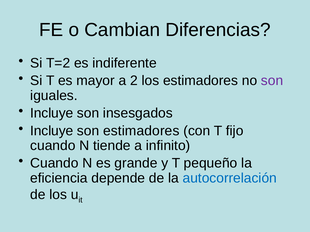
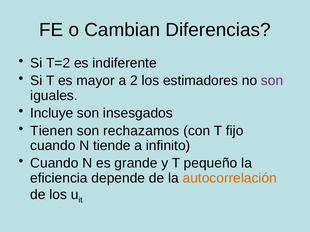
Incluye at (52, 131): Incluye -> Tienen
son estimadores: estimadores -> rechazamos
autocorrelación colour: blue -> orange
